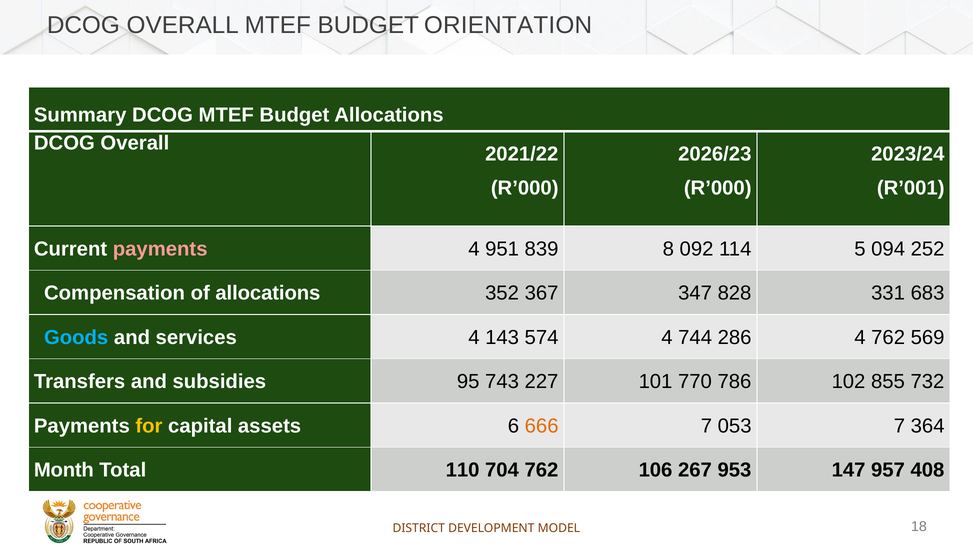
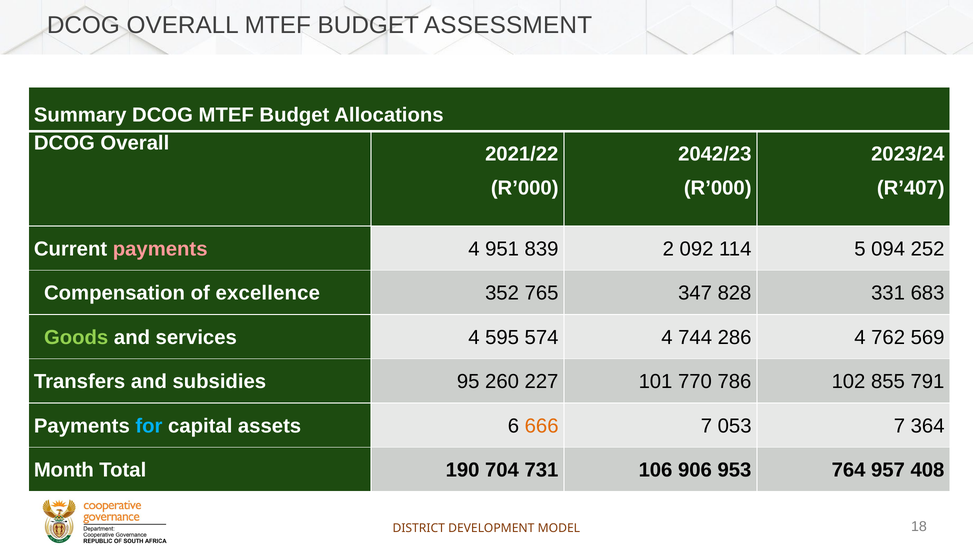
ORIENTATION: ORIENTATION -> ASSESSMENT
2026/23: 2026/23 -> 2042/23
R’001: R’001 -> R’407
8: 8 -> 2
of allocations: allocations -> excellence
367: 367 -> 765
Goods colour: light blue -> light green
143: 143 -> 595
743: 743 -> 260
732: 732 -> 791
for colour: yellow -> light blue
110: 110 -> 190
704 762: 762 -> 731
267: 267 -> 906
147: 147 -> 764
